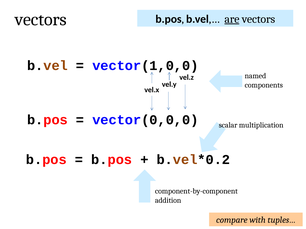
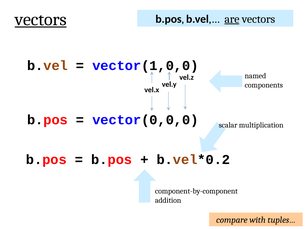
vectors at (41, 19) underline: none -> present
